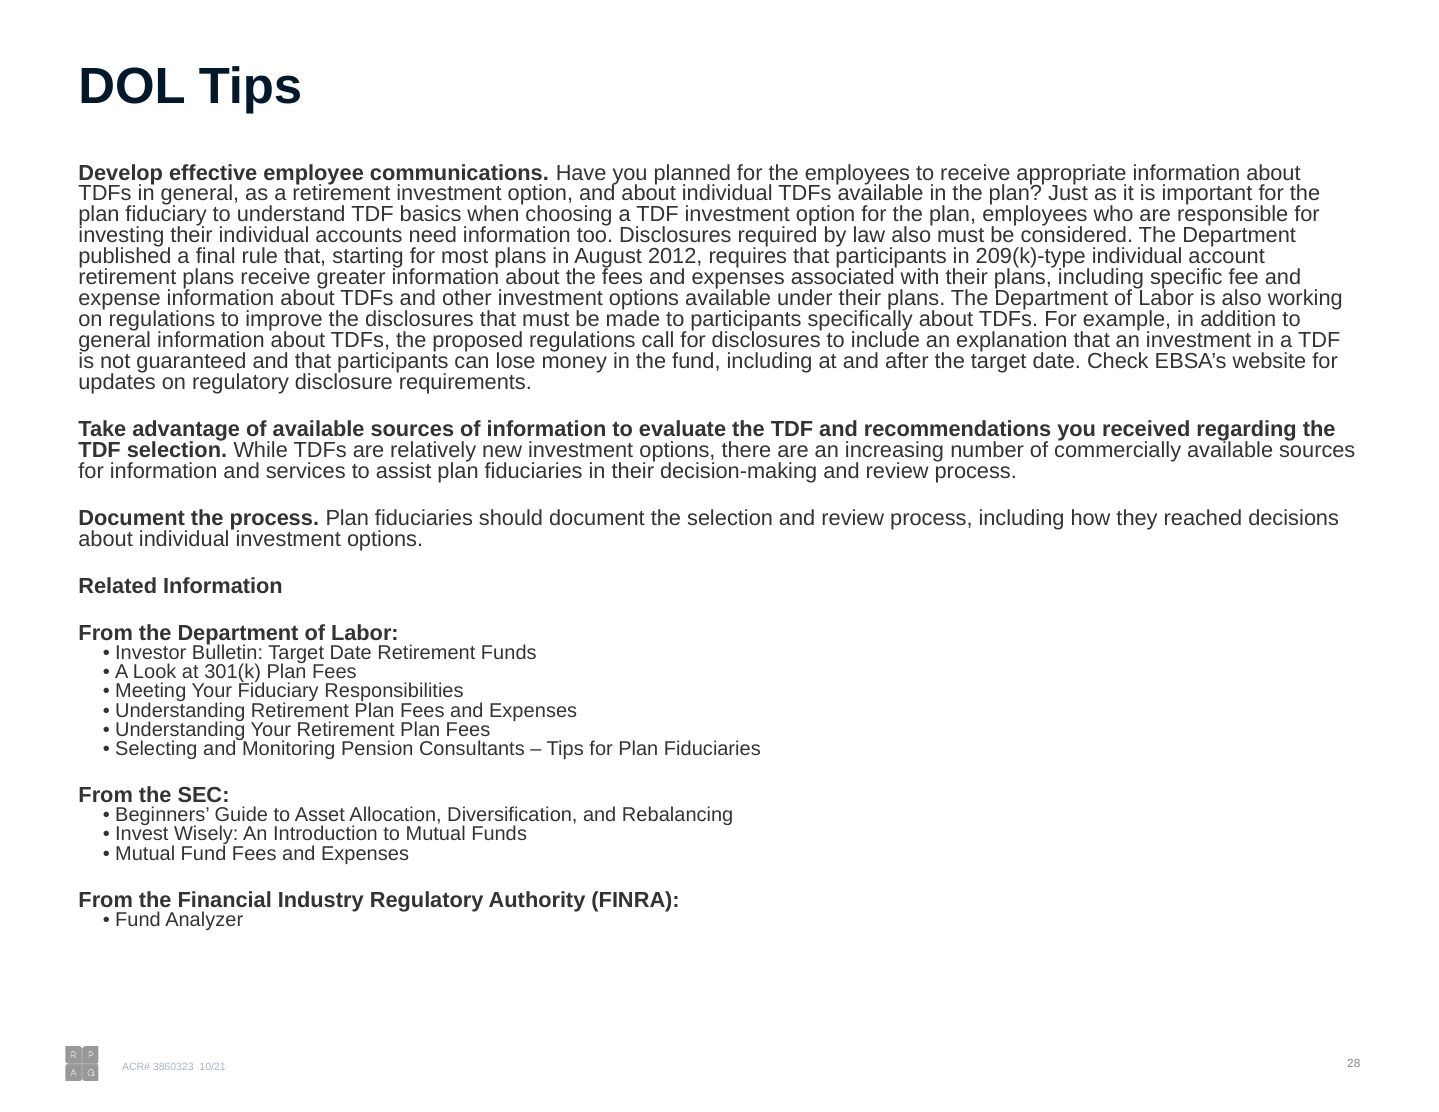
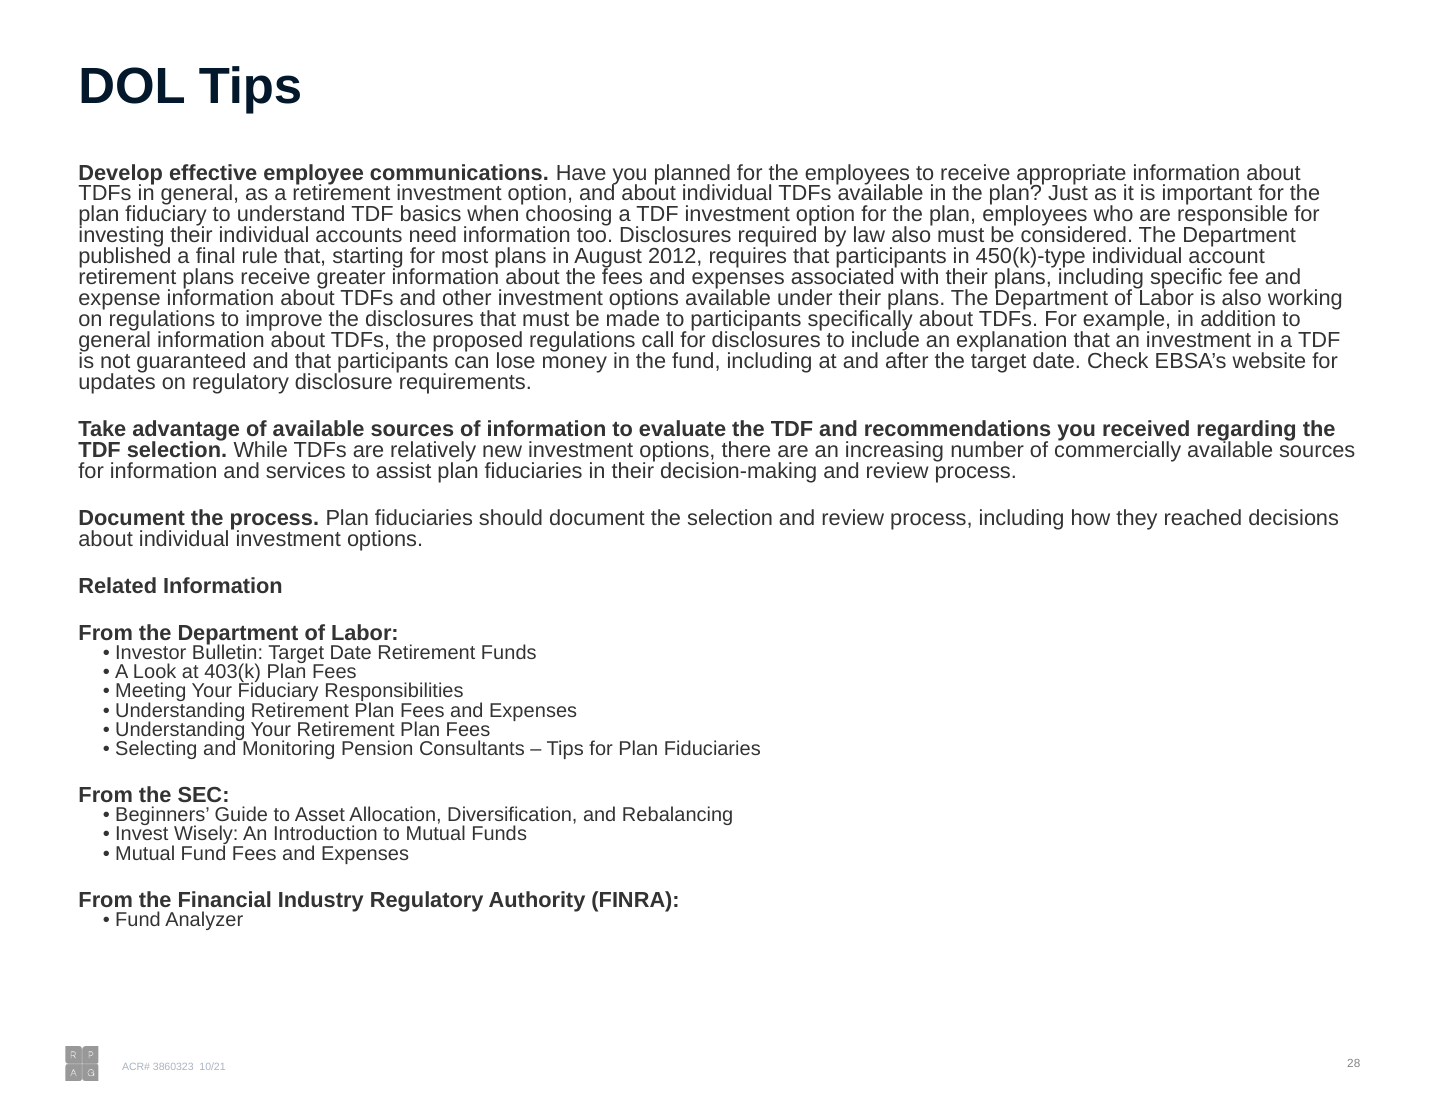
209(k)-type: 209(k)-type -> 450(k)-type
301(k: 301(k -> 403(k
